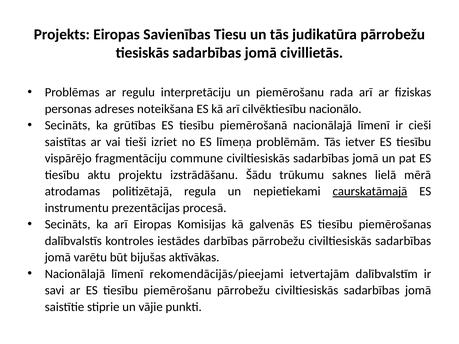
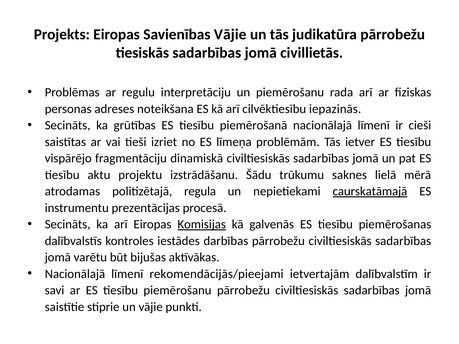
Savienības Tiesu: Tiesu -> Vājie
nacionālo: nacionālo -> iepazinās
commune: commune -> dinamiskā
Komisijas underline: none -> present
